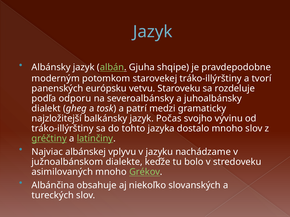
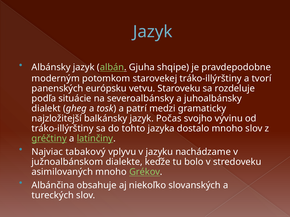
odporu: odporu -> situácie
albánskej: albánskej -> tabakový
